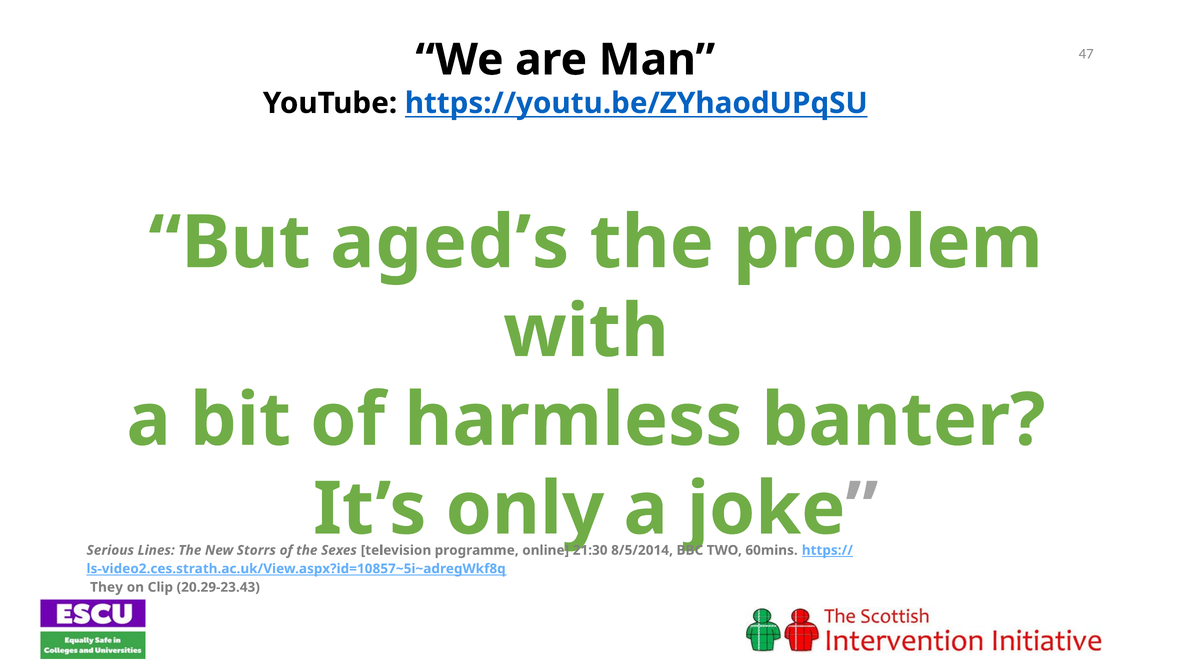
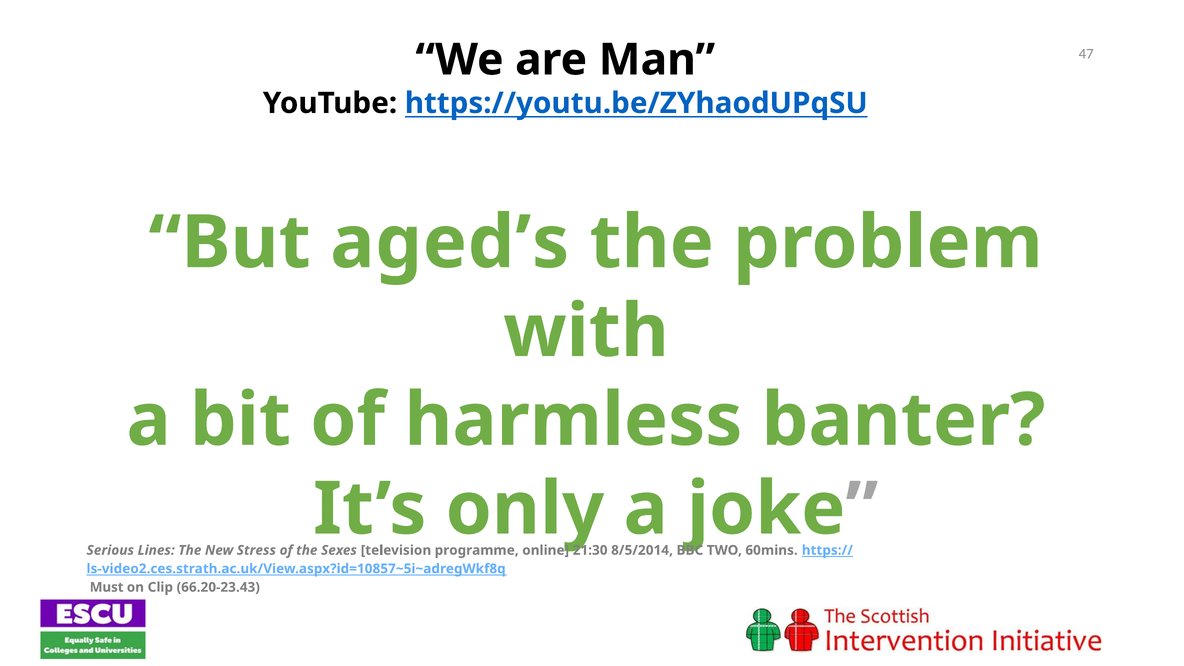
Storrs: Storrs -> Stress
They: They -> Must
20.29-23.43: 20.29-23.43 -> 66.20-23.43
